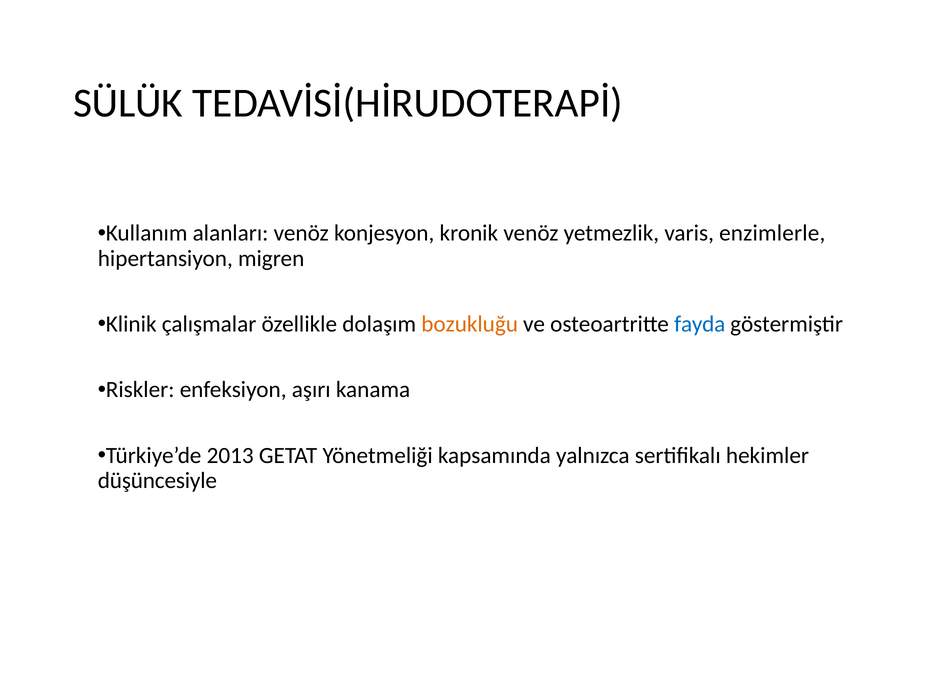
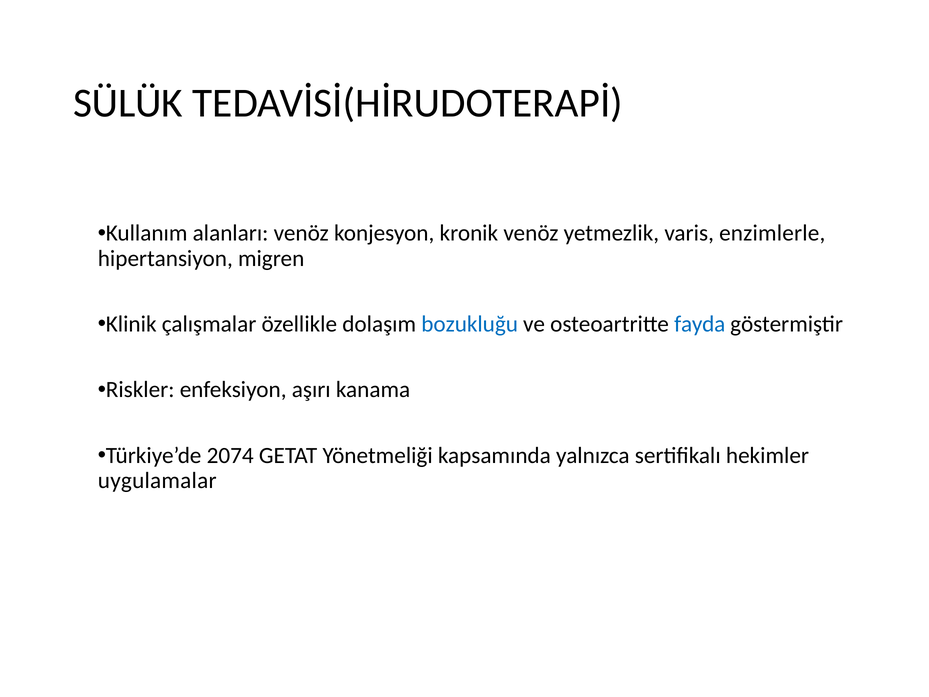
bozukluğu colour: orange -> blue
2013: 2013 -> 2074
düşüncesiyle: düşüncesiyle -> uygulamalar
